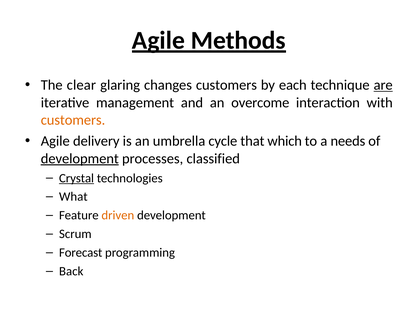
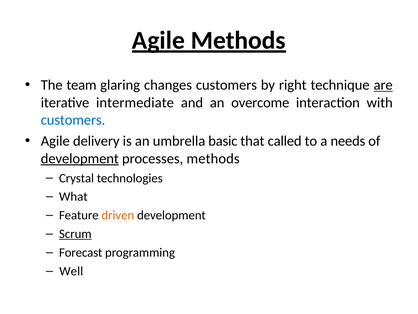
clear: clear -> team
each: each -> right
management: management -> intermediate
customers at (73, 120) colour: orange -> blue
cycle: cycle -> basic
which: which -> called
processes classified: classified -> methods
Crystal underline: present -> none
Scrum underline: none -> present
Back: Back -> Well
